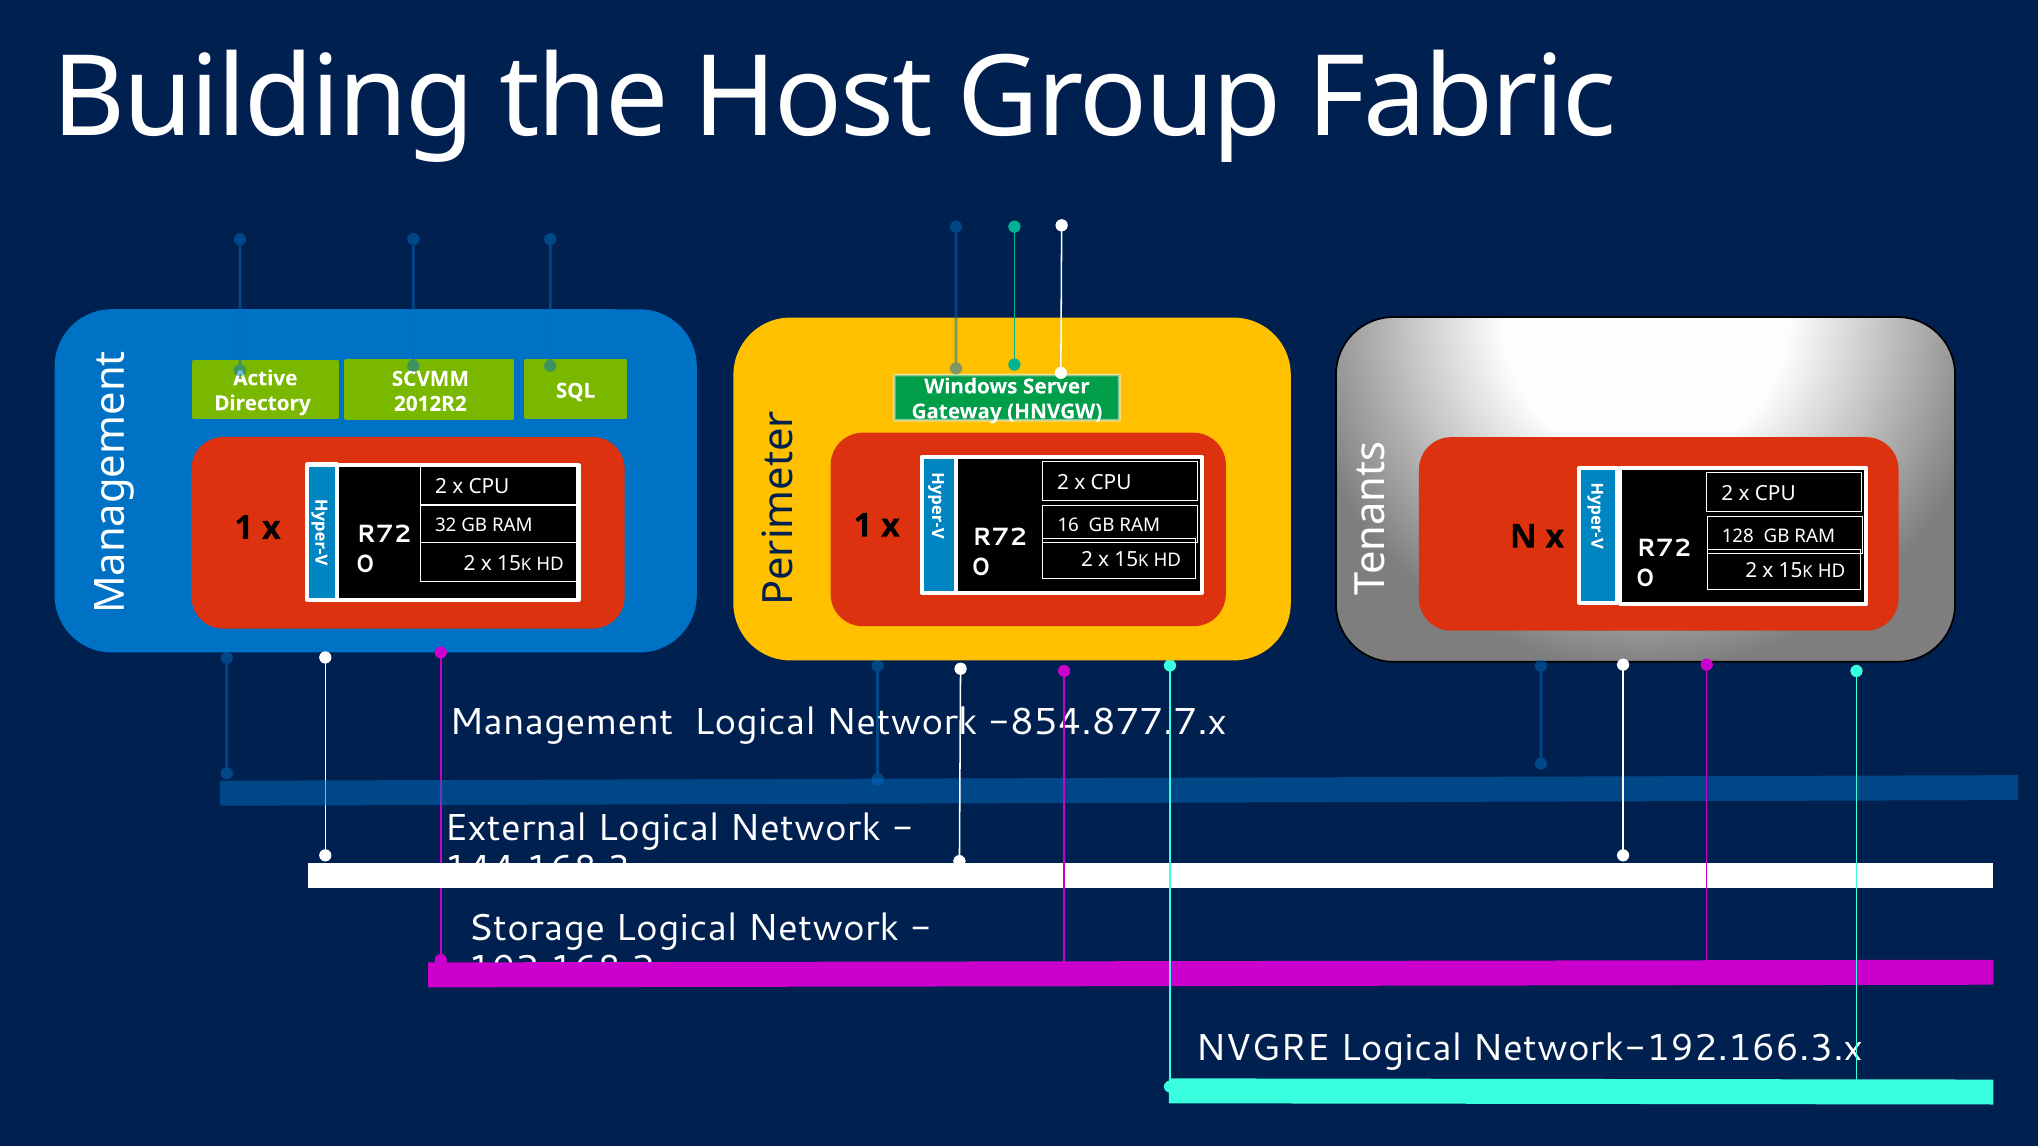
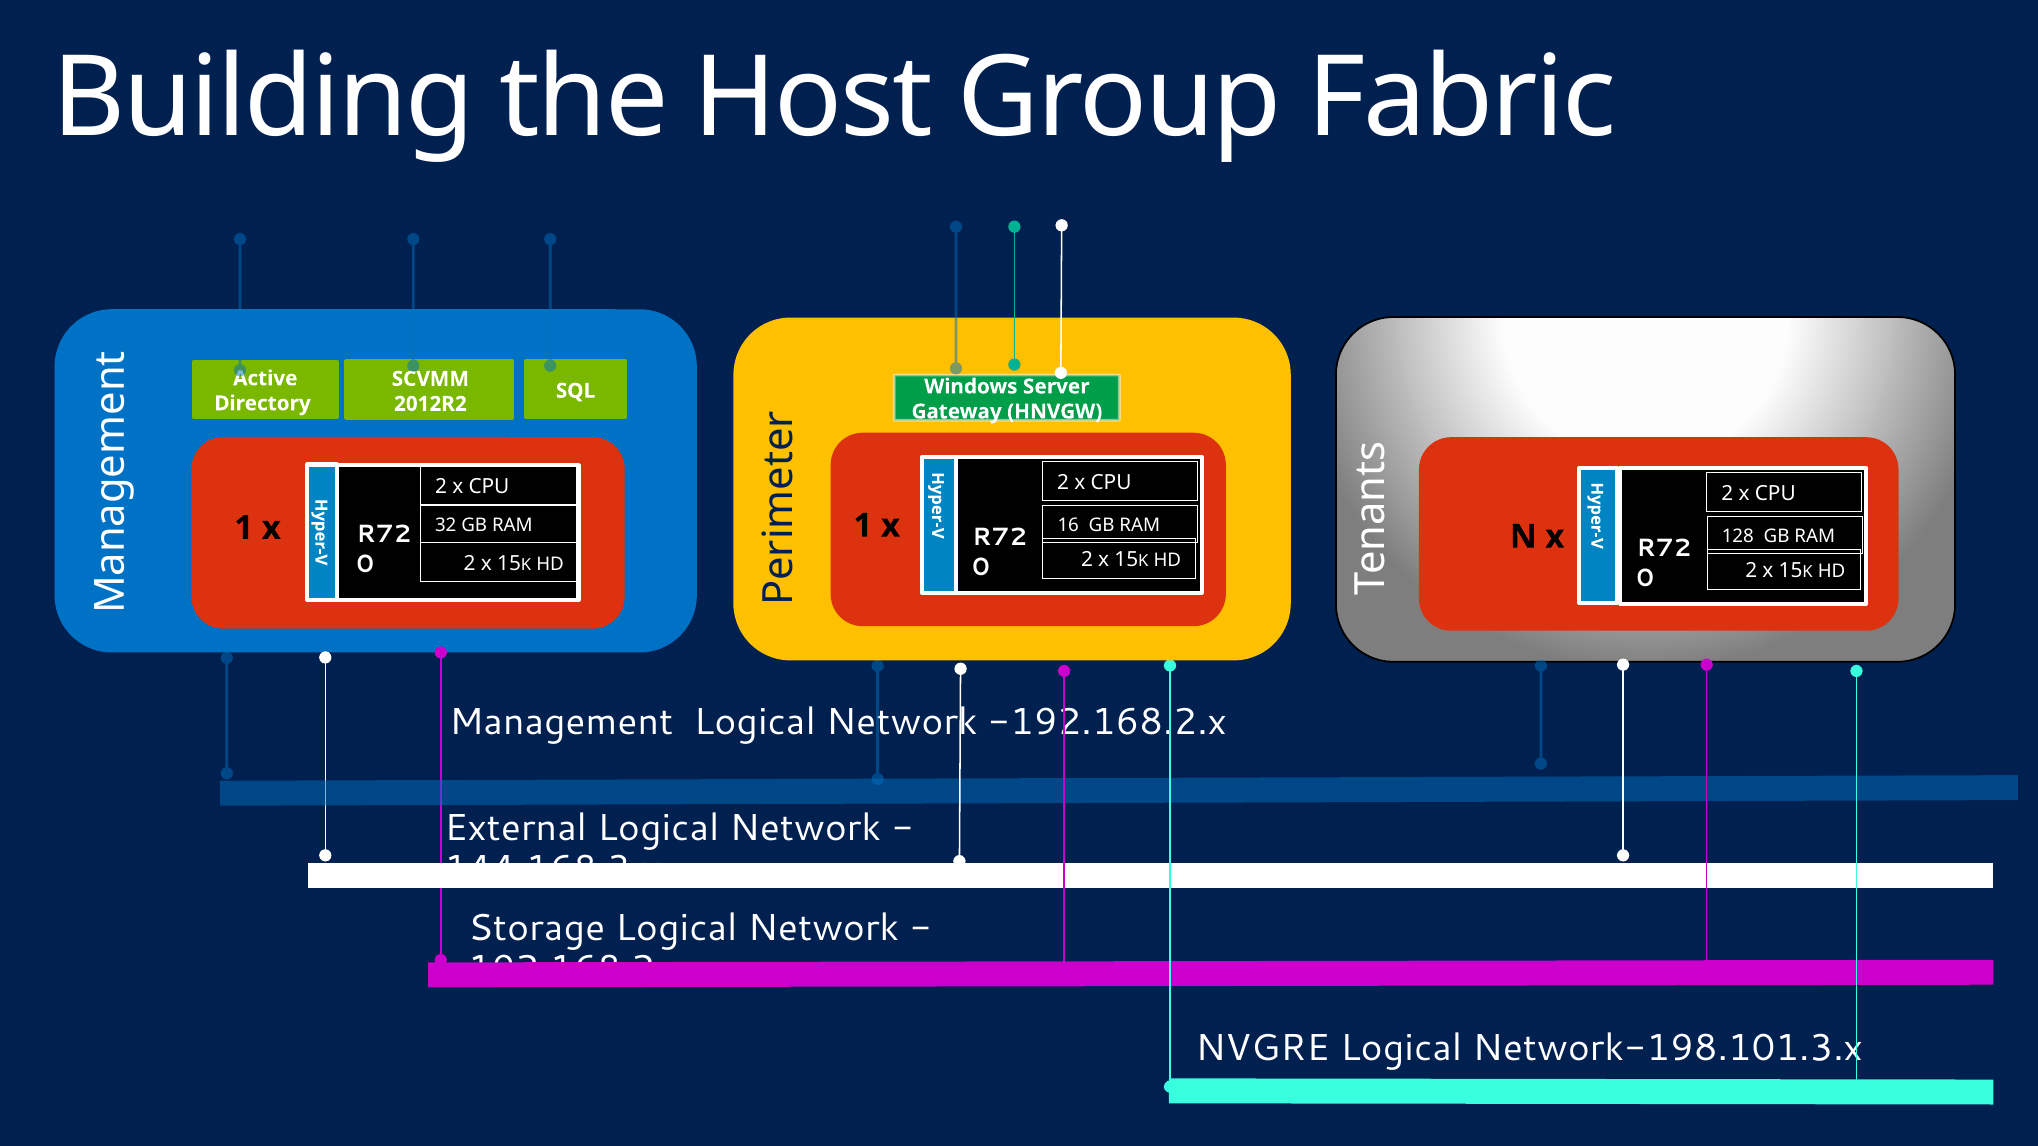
-854.877.7.x: -854.877.7.x -> -192.168.2.x
Network-192.166.3.x: Network-192.166.3.x -> Network-198.101.3.x
